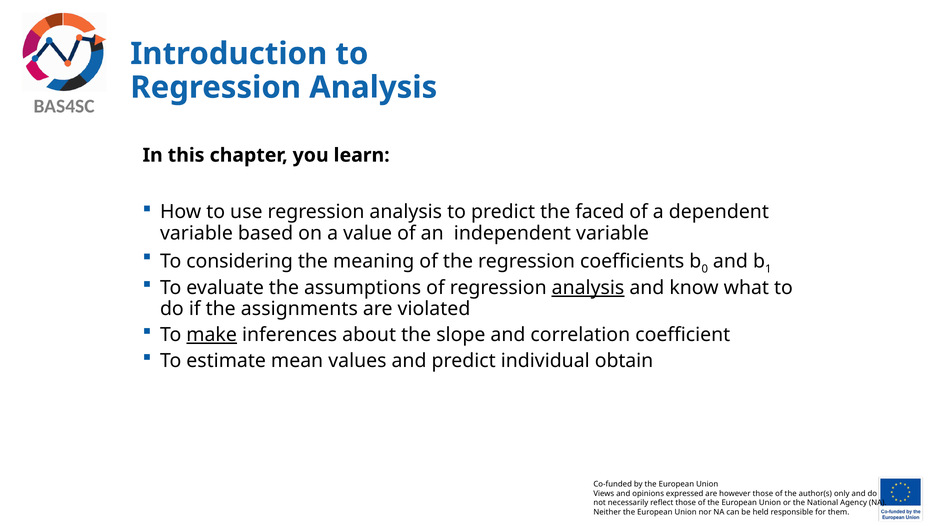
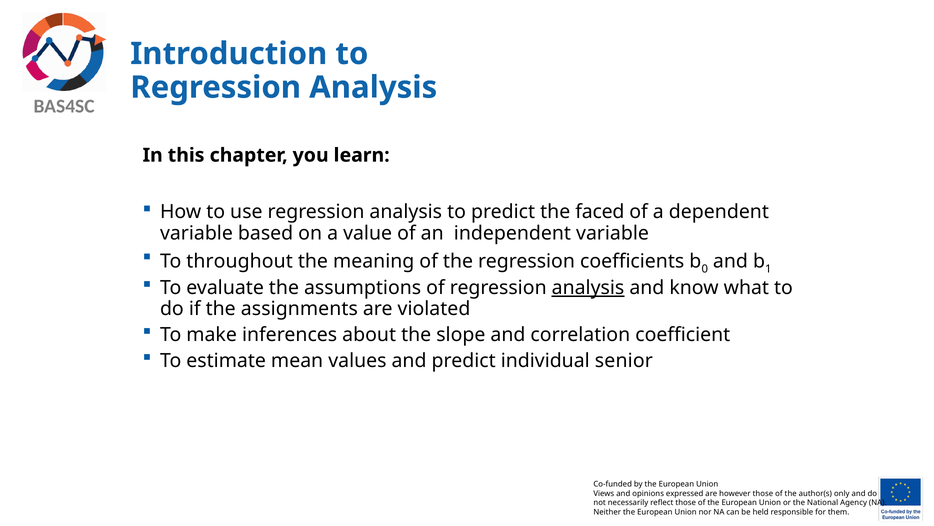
considering: considering -> throughout
make underline: present -> none
obtain: obtain -> senior
